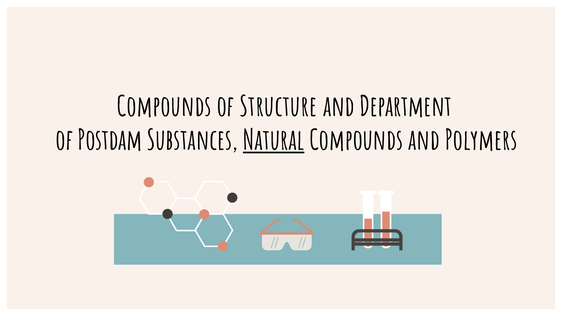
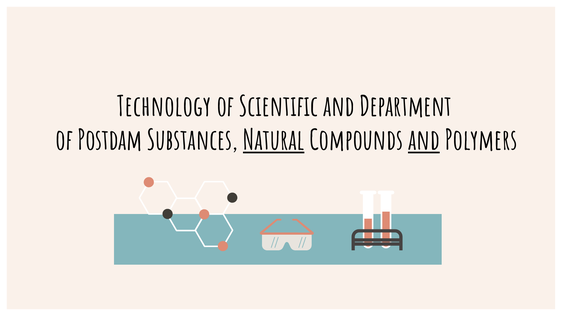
Compounds at (164, 107): Compounds -> Technology
Structure: Structure -> Scientific
and at (424, 141) underline: none -> present
